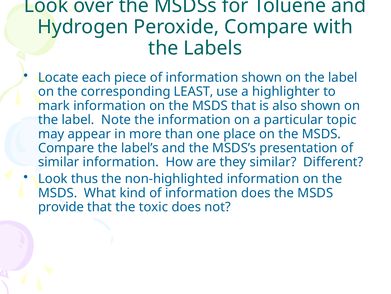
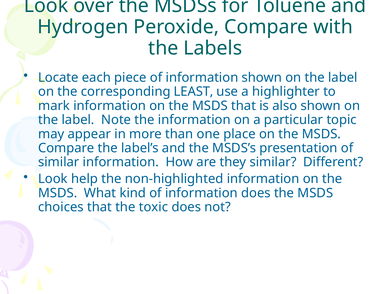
thus: thus -> help
provide: provide -> choices
